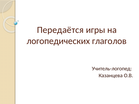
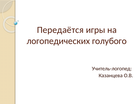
глаголов: глаголов -> голубого
